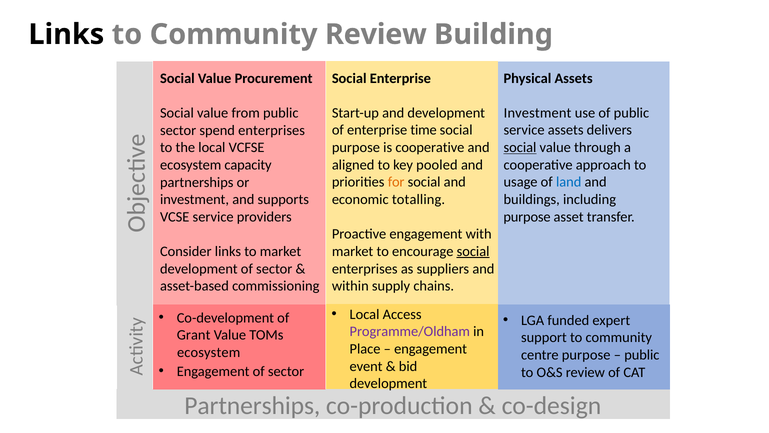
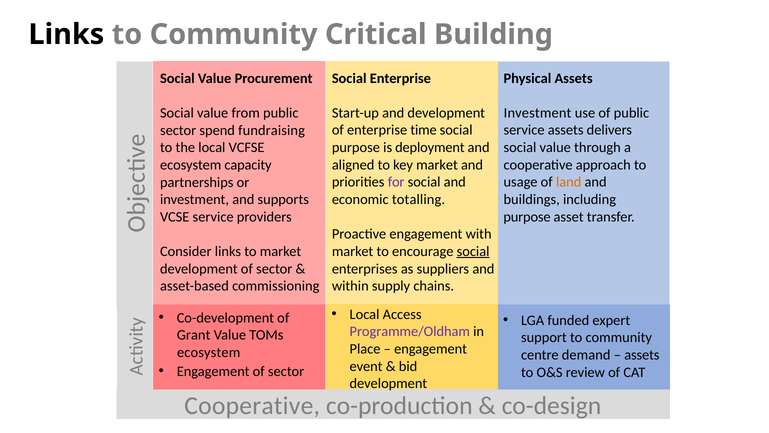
Community Review: Review -> Critical
spend enterprises: enterprises -> fundraising
is cooperative: cooperative -> deployment
social at (520, 147) underline: present -> none
key pooled: pooled -> market
for colour: orange -> purple
land colour: blue -> orange
centre purpose: purpose -> demand
public at (642, 355): public -> assets
Partnerships at (252, 405): Partnerships -> Cooperative
